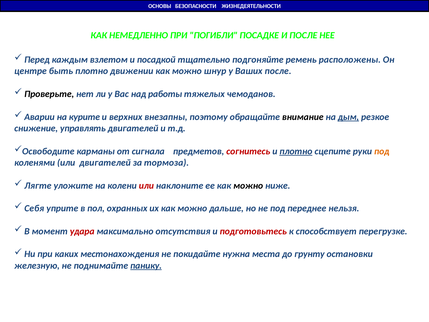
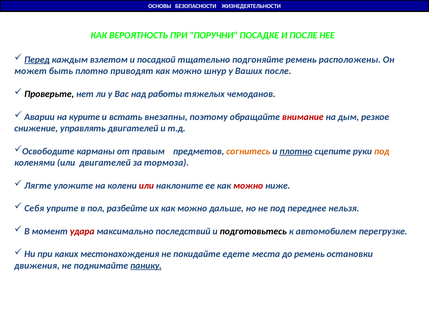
НЕМЕДЛЕННО: НЕМЕДЛЕННО -> ВЕРОЯТНОСТЬ
ПОГИБЛИ: ПОГИБЛИ -> ПОРУЧНИ
Перед underline: none -> present
центре: центре -> может
движении: движении -> приводят
верхних: верхних -> встать
внимание colour: black -> red
дым underline: present -> none
сигнала: сигнала -> правым
согнитесь colour: red -> orange
можно at (248, 185) colour: black -> red
охранных: охранных -> разбейте
отсутствия: отсутствия -> последствий
подготовьтесь colour: red -> black
способствует: способствует -> автомобилем
нужна: нужна -> едете
до грунту: грунту -> ремень
железную: железную -> движения
